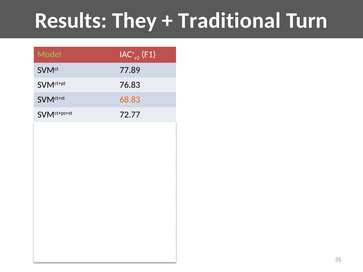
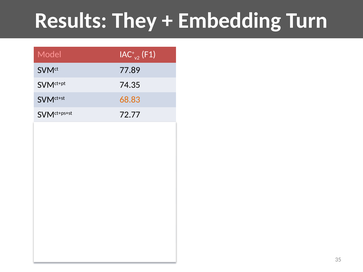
Traditional: Traditional -> Embedding
Model colour: light green -> pink
76.83: 76.83 -> 74.35
